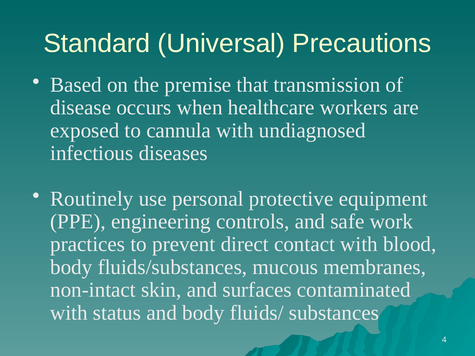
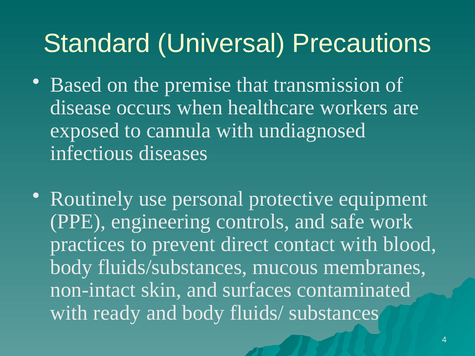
status: status -> ready
